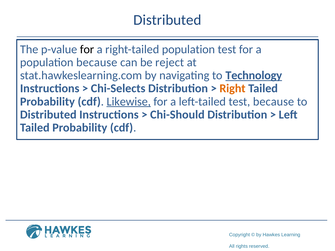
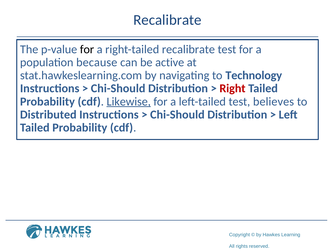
Distributed at (167, 20): Distributed -> Recalibrate
right-tailed population: population -> recalibrate
reject: reject -> active
Technology underline: present -> none
Chi-Selects at (118, 89): Chi-Selects -> Chi-Should
Right colour: orange -> red
test because: because -> believes
